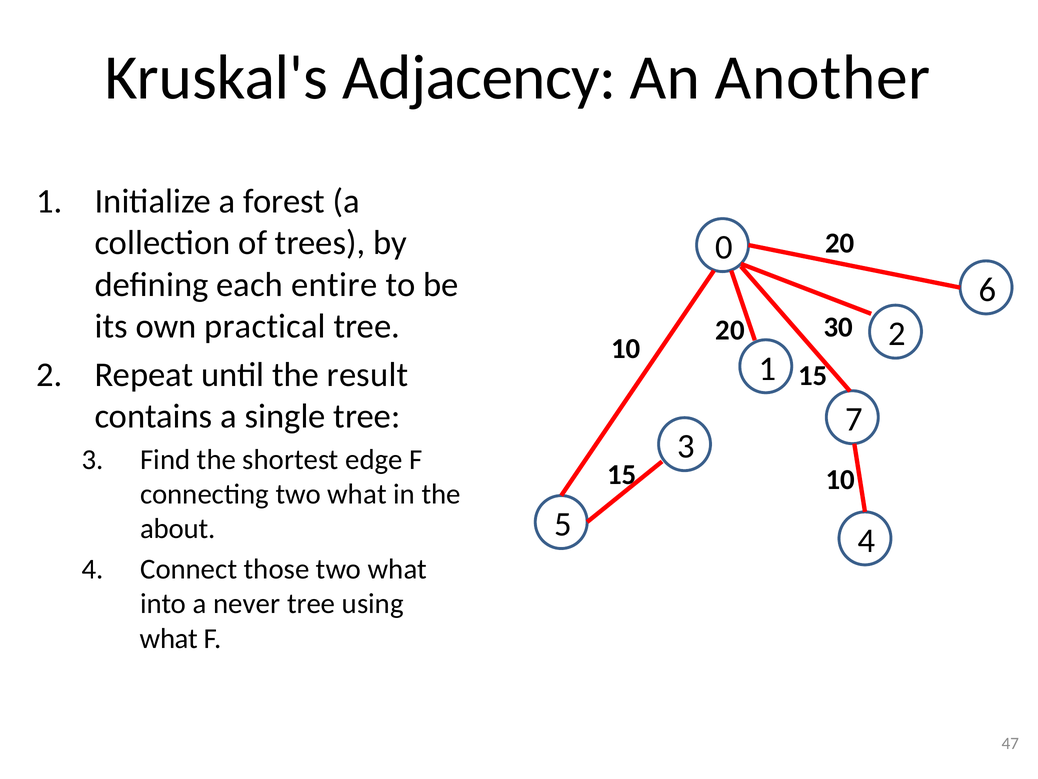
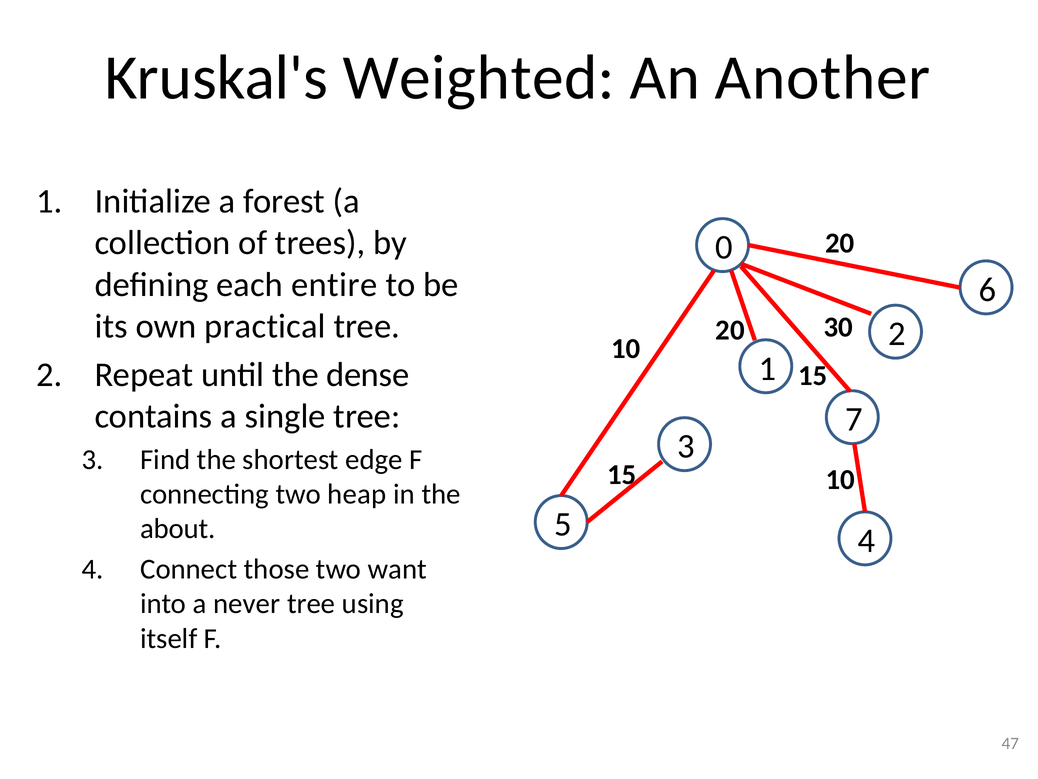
Adjacency: Adjacency -> Weighted
result: result -> dense
connecting two what: what -> heap
those two what: what -> want
what at (169, 638): what -> itself
